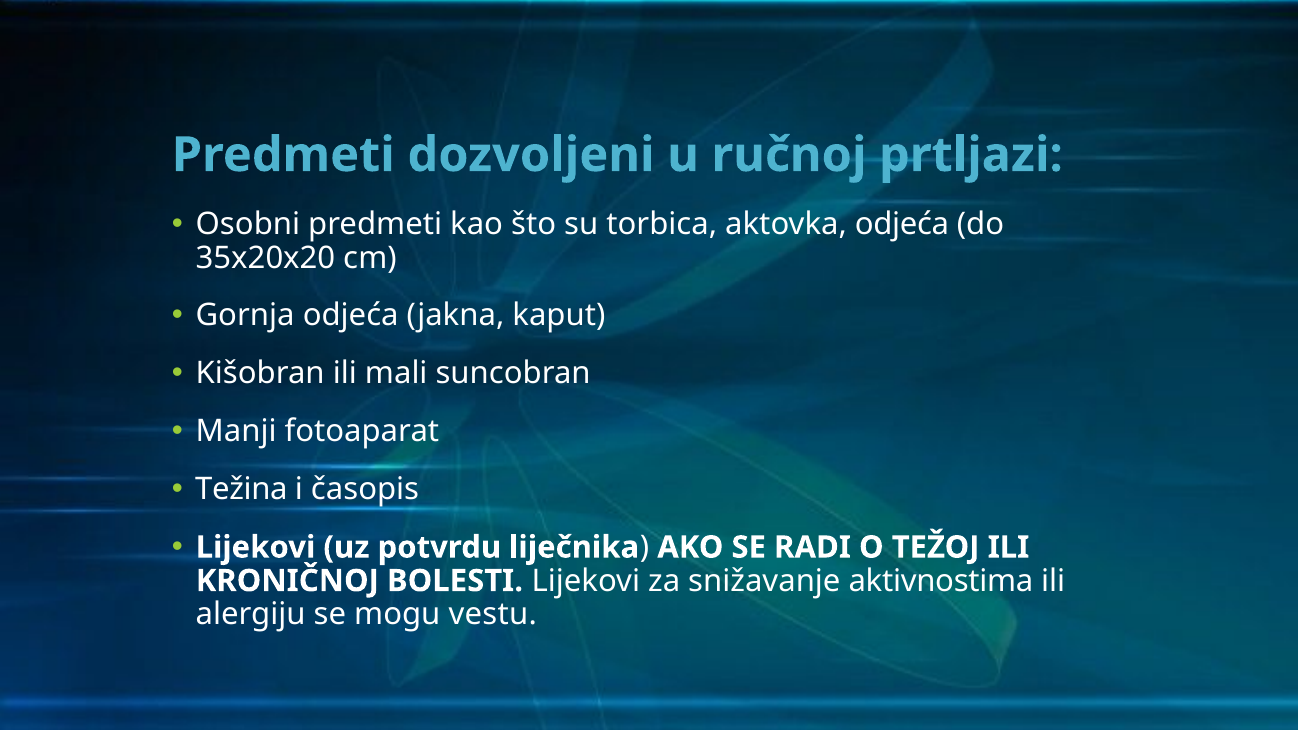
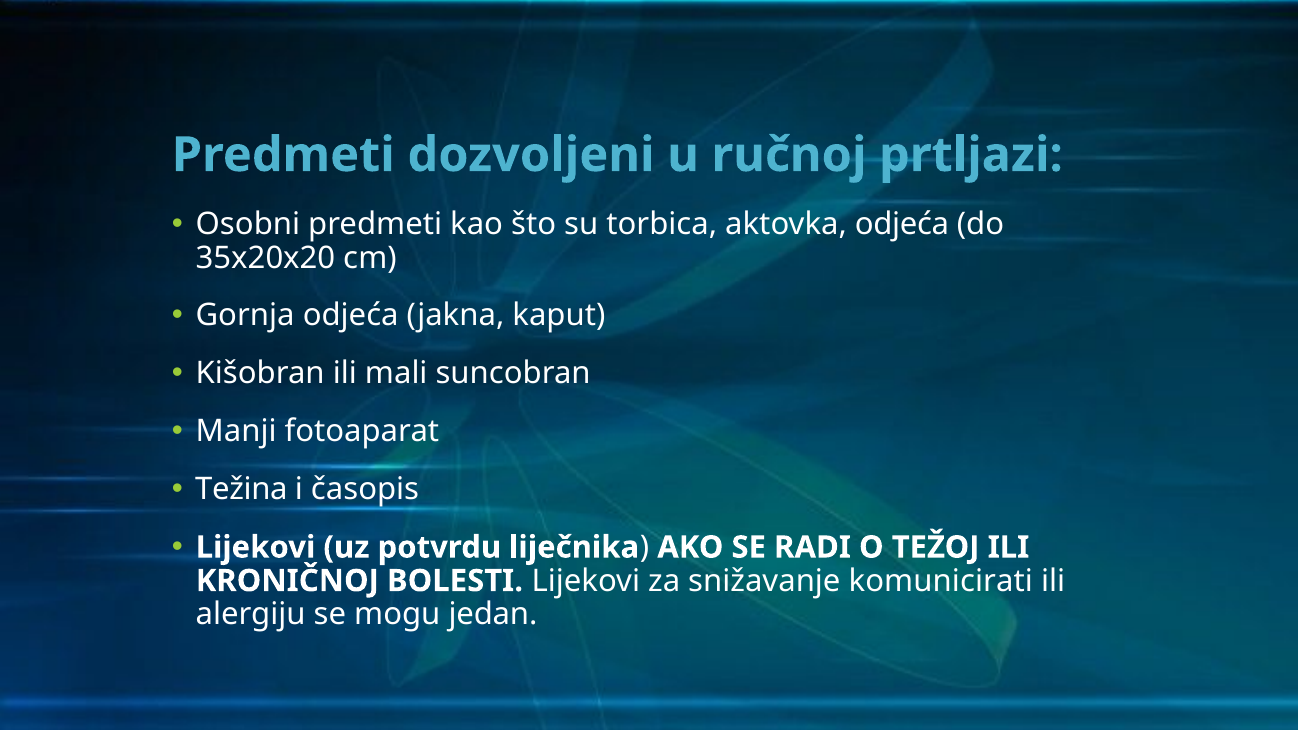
aktivnostima: aktivnostima -> komunicirati
vestu: vestu -> jedan
